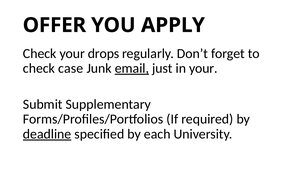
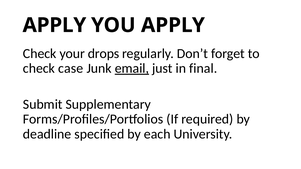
OFFER at (54, 25): OFFER -> APPLY
in your: your -> final
deadline underline: present -> none
